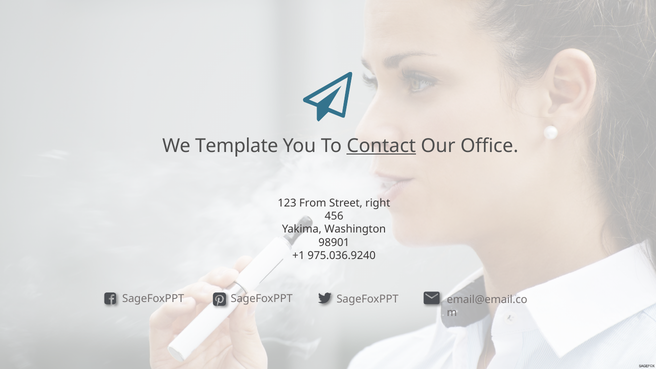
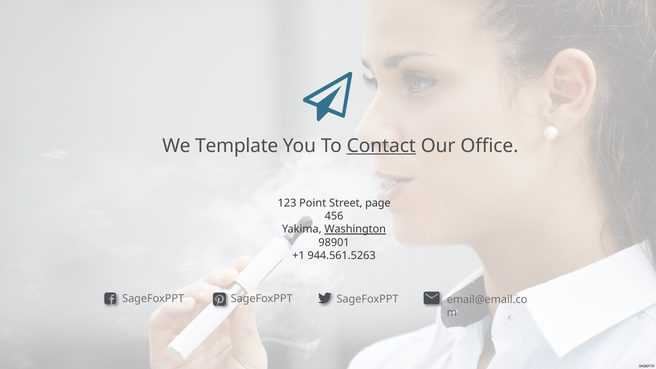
From: From -> Point
right: right -> page
Washington underline: none -> present
975.036.9240: 975.036.9240 -> 944.561.5263
